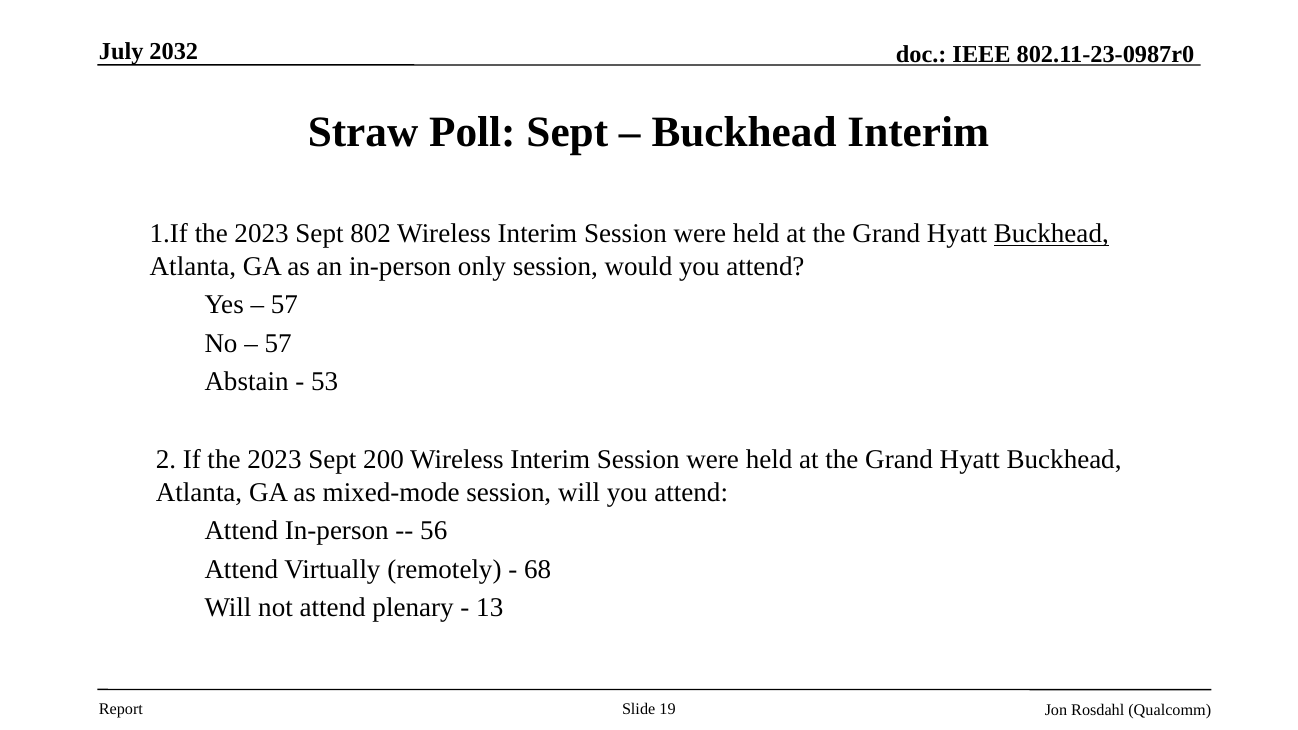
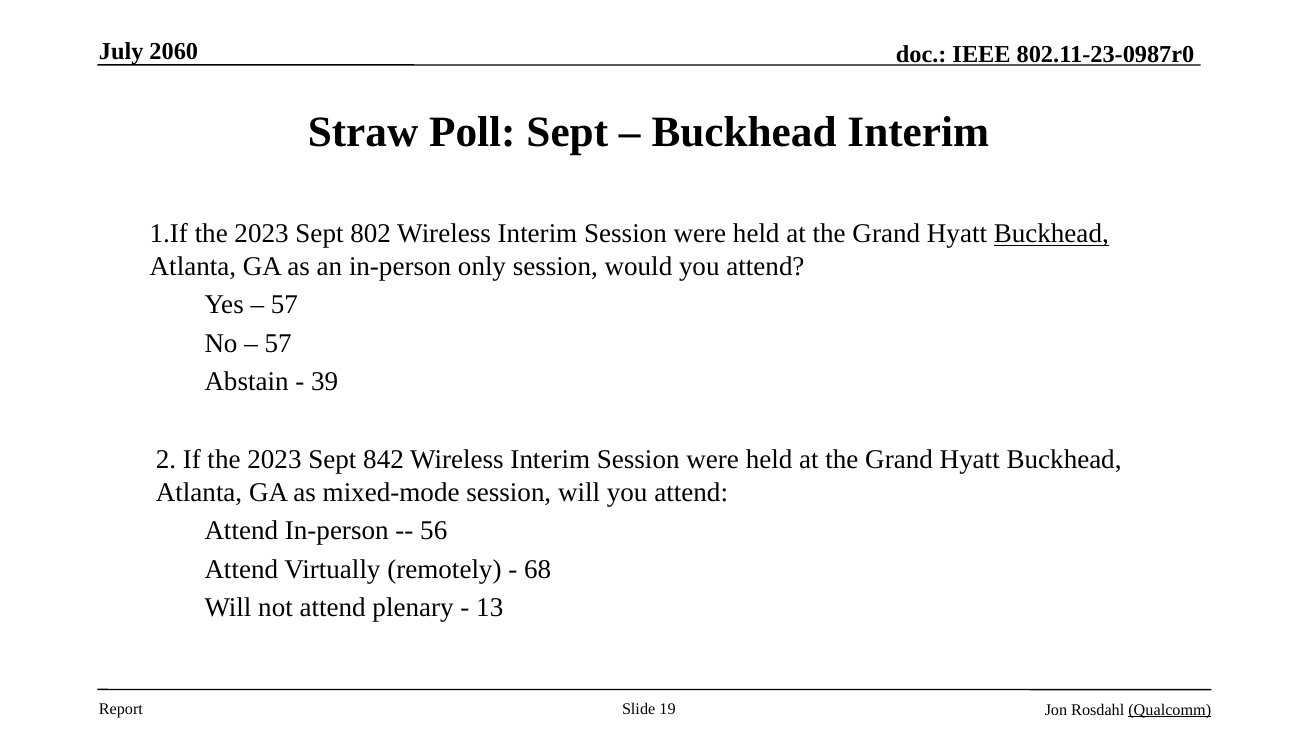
2032: 2032 -> 2060
53: 53 -> 39
200: 200 -> 842
Qualcomm underline: none -> present
